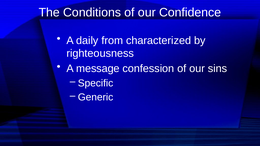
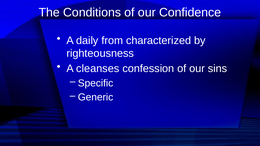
message: message -> cleanses
